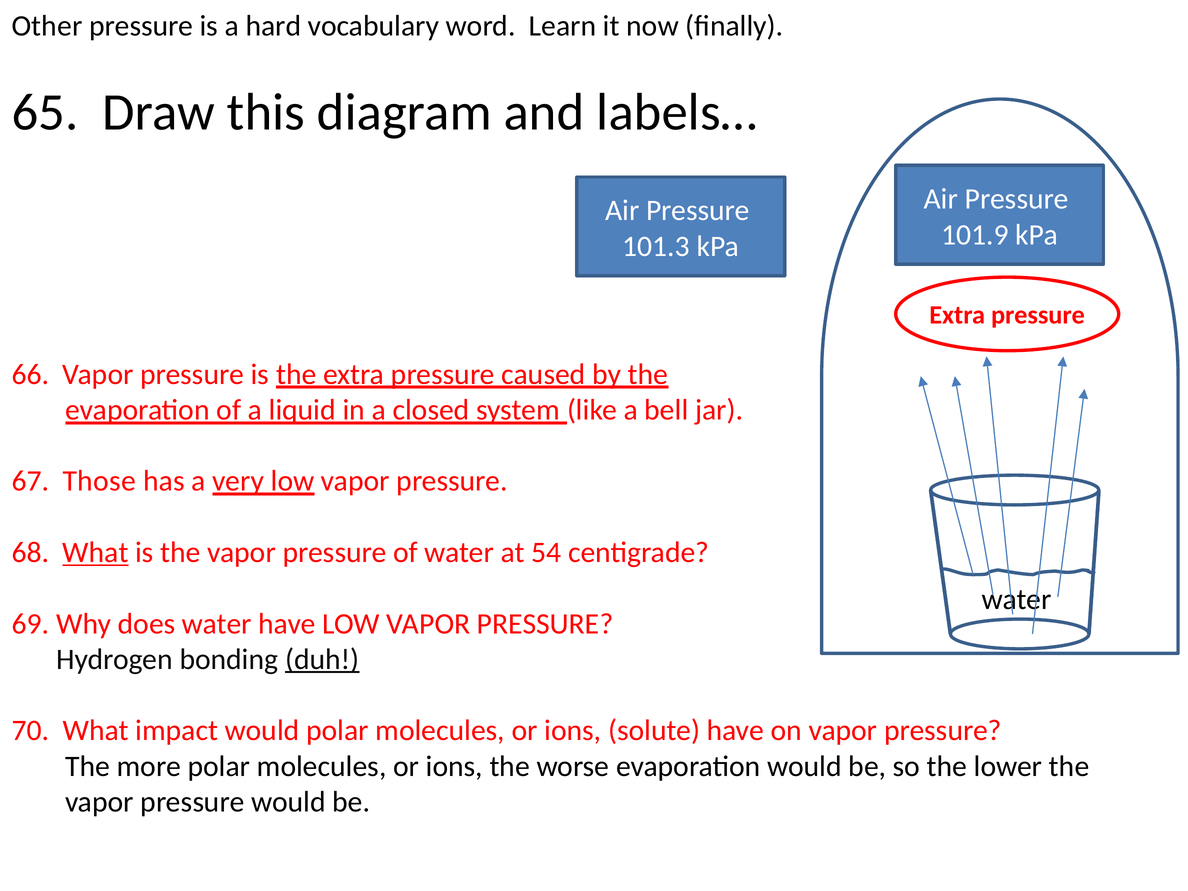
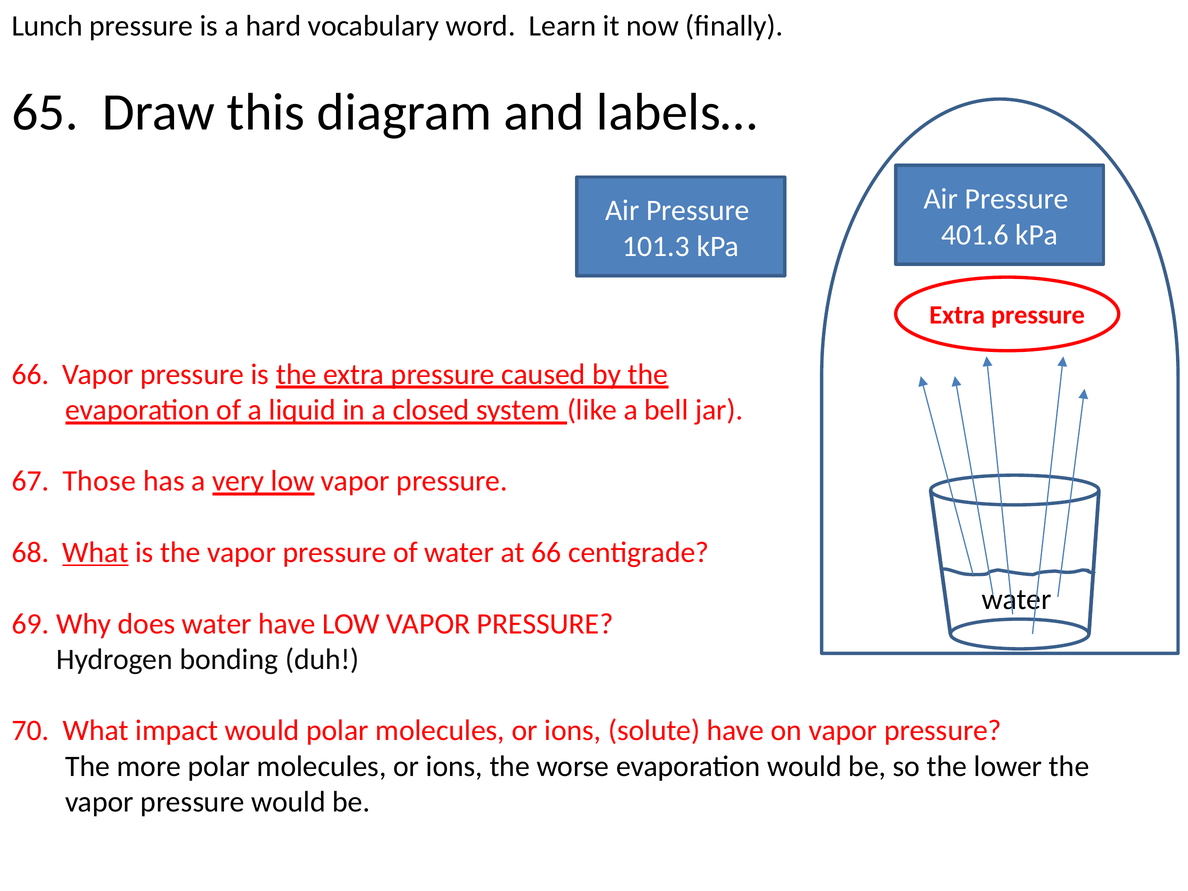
Other: Other -> Lunch
101.9: 101.9 -> 401.6
at 54: 54 -> 66
duh underline: present -> none
